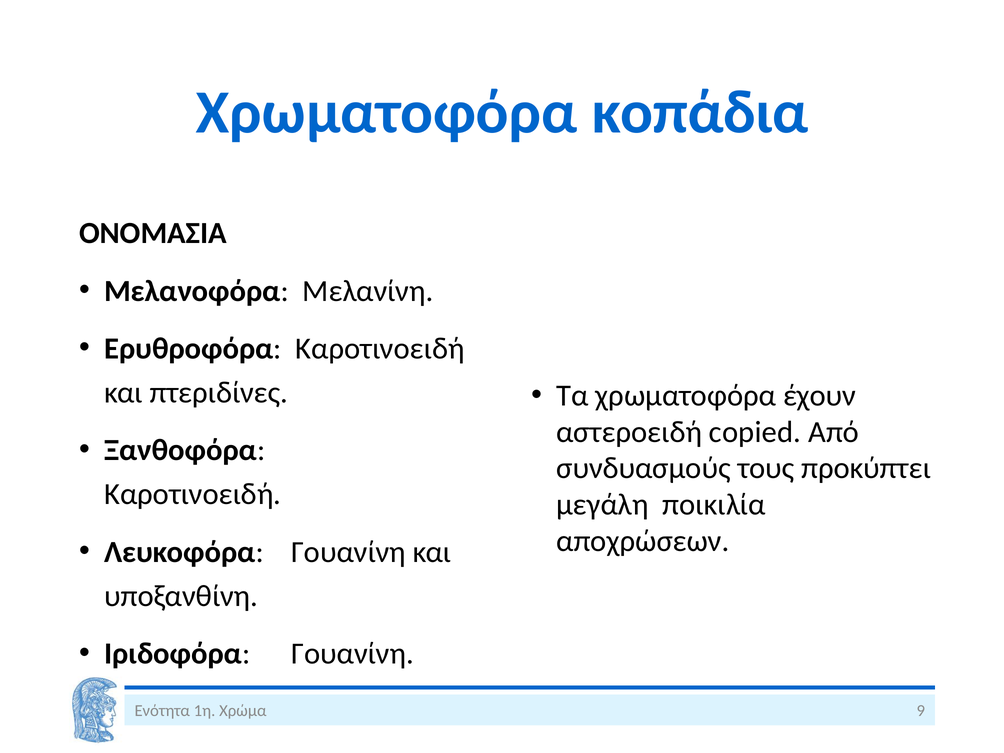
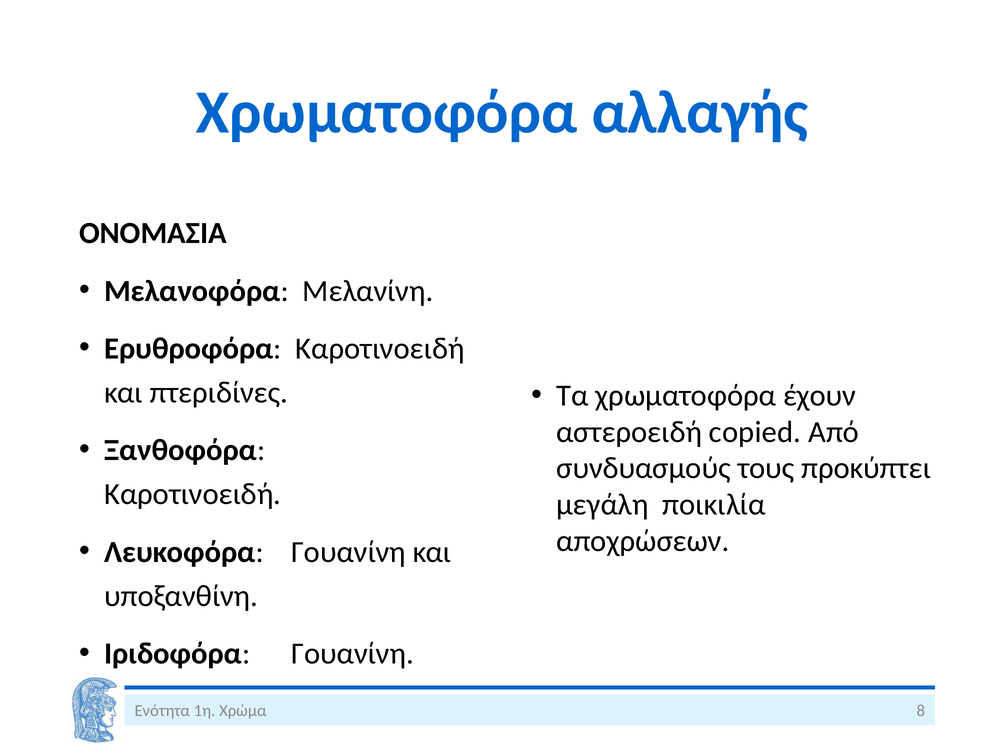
κοπάδια: κοπάδια -> αλλαγής
9: 9 -> 8
